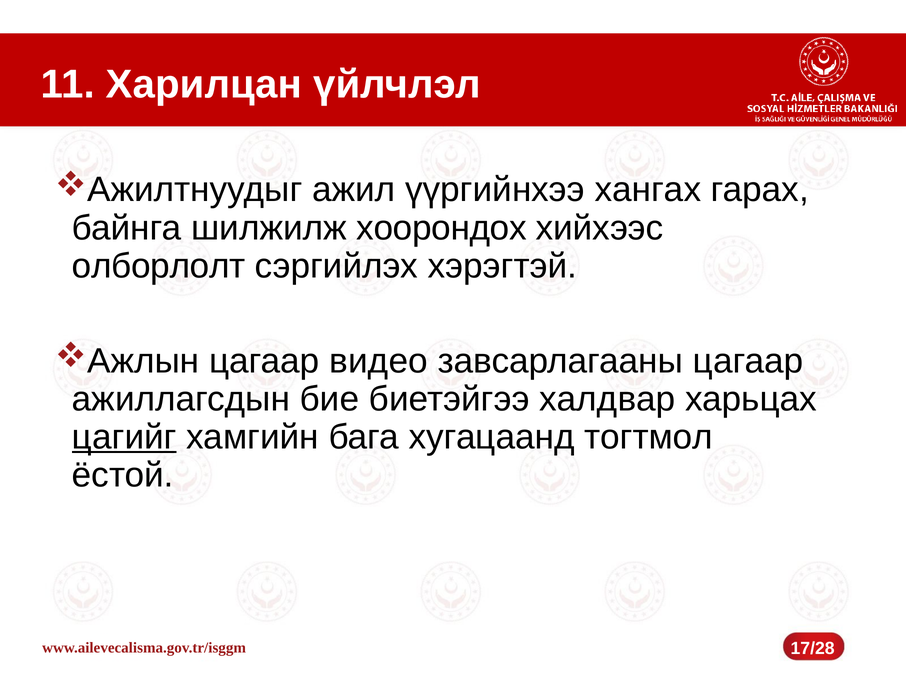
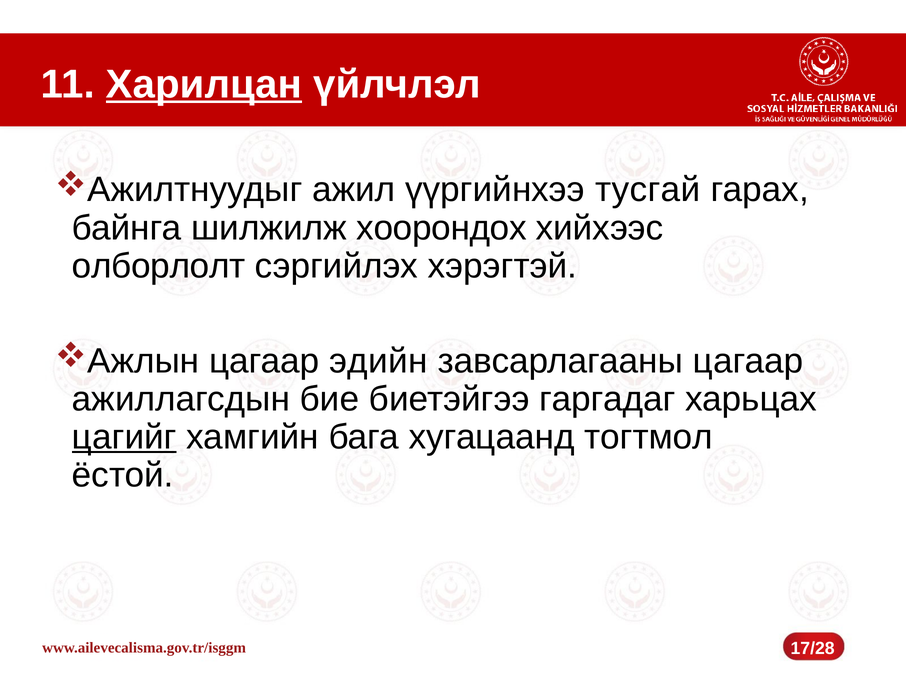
Харилцан underline: none -> present
хангах: хангах -> тусгай
видео: видео -> эдийн
халдвар: халдвар -> гаргадаг
